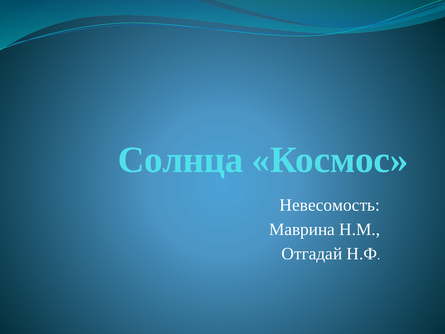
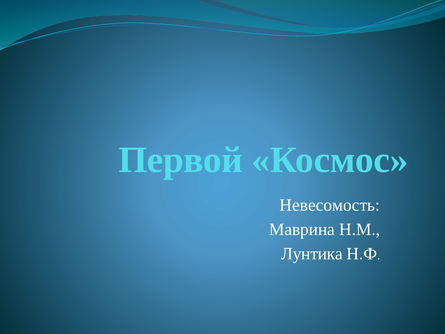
Солнца: Солнца -> Первой
Отгадай: Отгадай -> Лунтика
